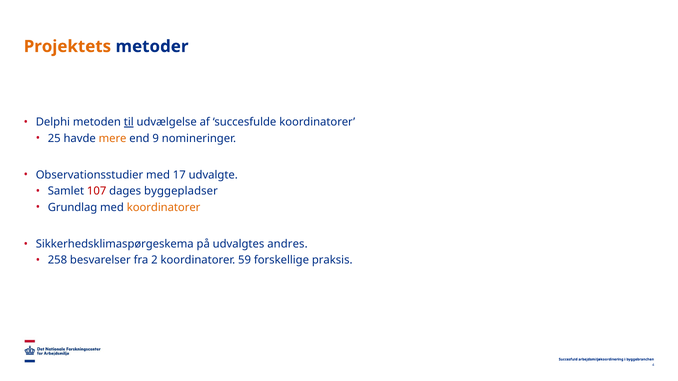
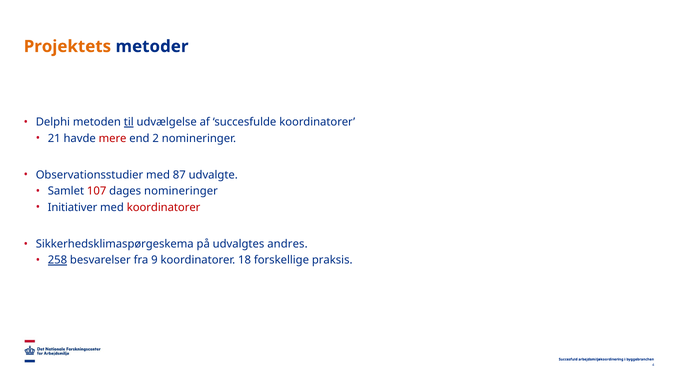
25: 25 -> 21
mere colour: orange -> red
9: 9 -> 2
17: 17 -> 87
dages byggepladser: byggepladser -> nomineringer
Grundlag: Grundlag -> Initiativer
koordinatorer at (164, 208) colour: orange -> red
258 underline: none -> present
2: 2 -> 9
59: 59 -> 18
